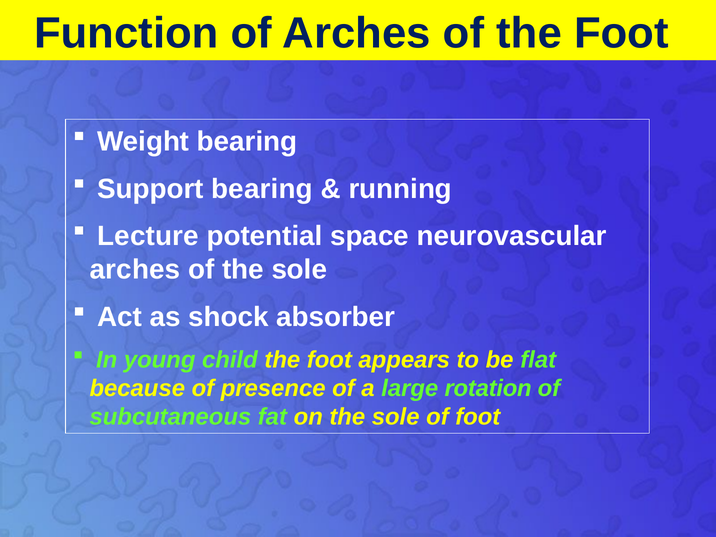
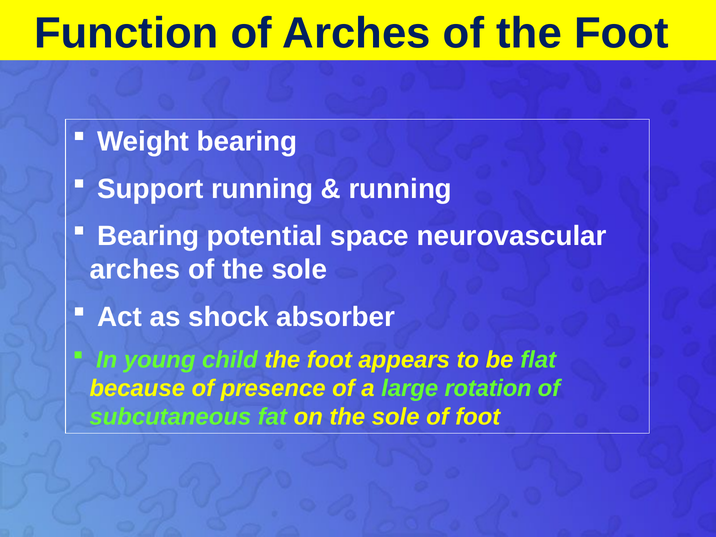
Support bearing: bearing -> running
Lecture at (148, 236): Lecture -> Bearing
